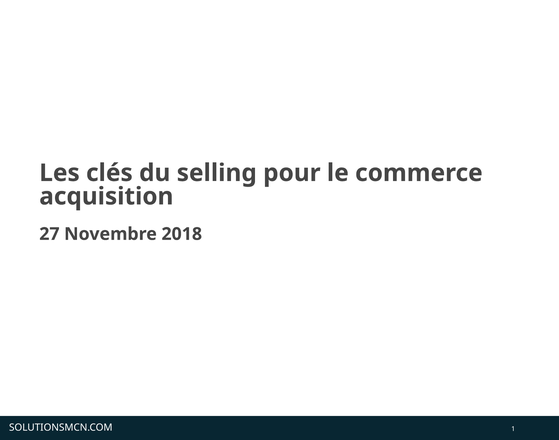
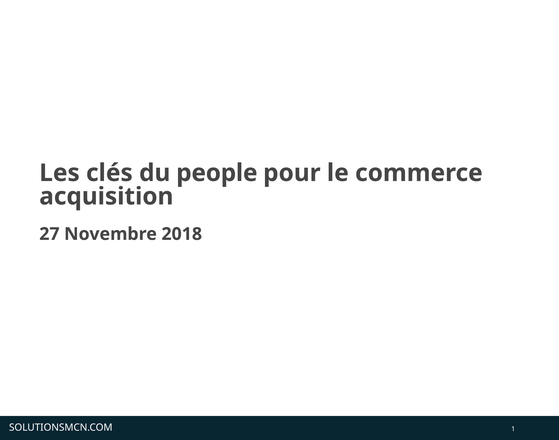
selling: selling -> people
